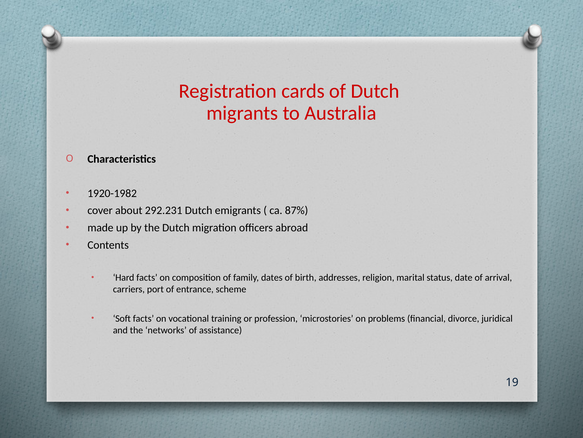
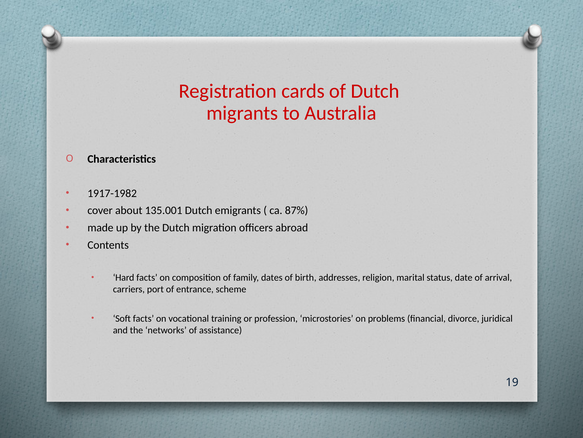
1920-1982: 1920-1982 -> 1917-1982
292.231: 292.231 -> 135.001
